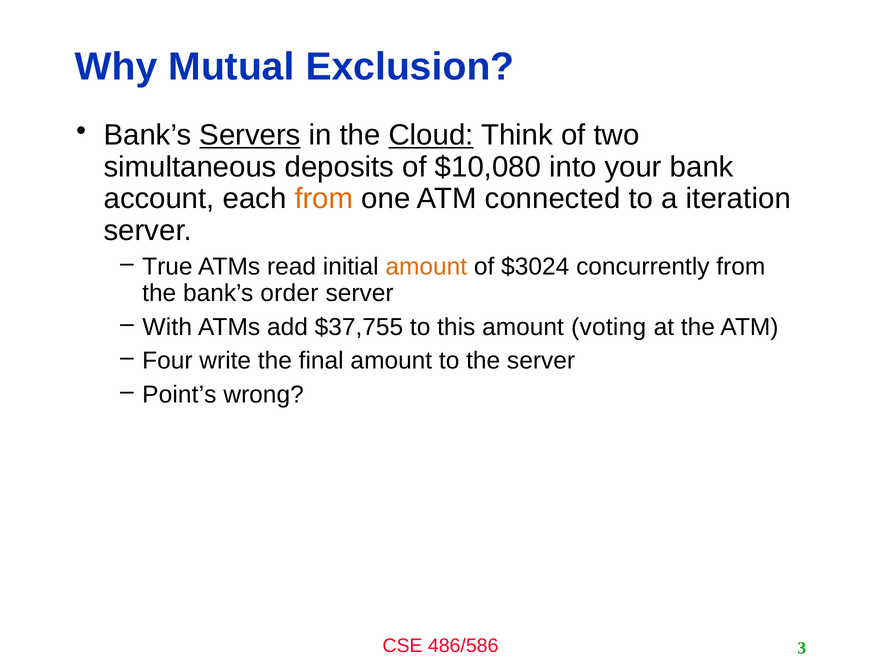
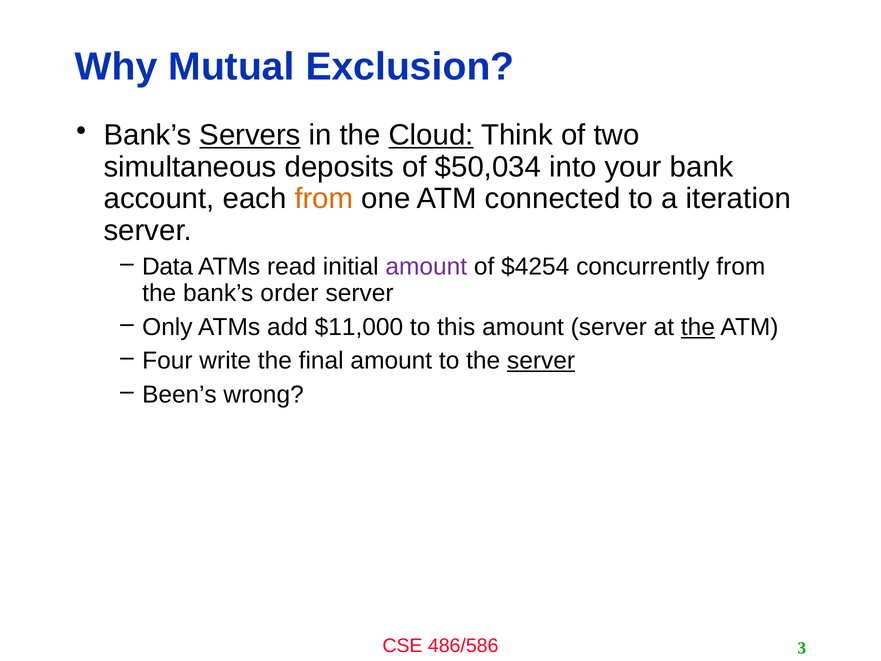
$10,080: $10,080 -> $50,034
True: True -> Data
amount at (426, 267) colour: orange -> purple
$3024: $3024 -> $4254
With: With -> Only
$37,755: $37,755 -> $11,000
amount voting: voting -> server
the at (698, 327) underline: none -> present
server at (541, 361) underline: none -> present
Point’s: Point’s -> Been’s
